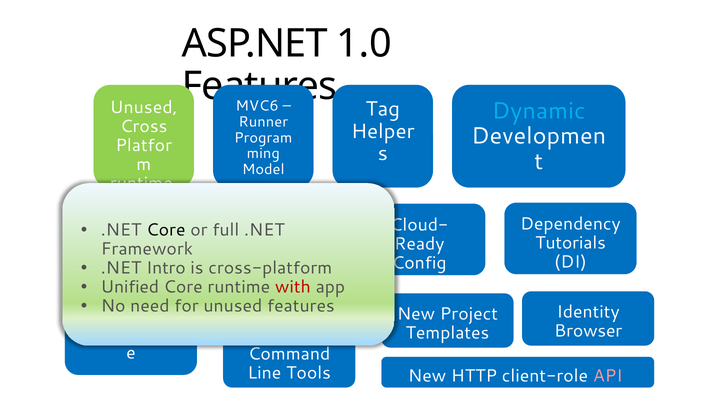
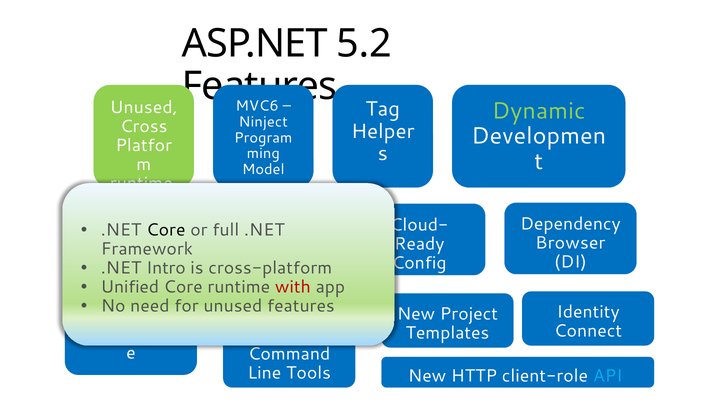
1.0: 1.0 -> 5.2
Dynamic colour: light blue -> light green
Runner: Runner -> Ninject
Tutorials: Tutorials -> Browser
Browser: Browser -> Connect
API colour: pink -> light blue
